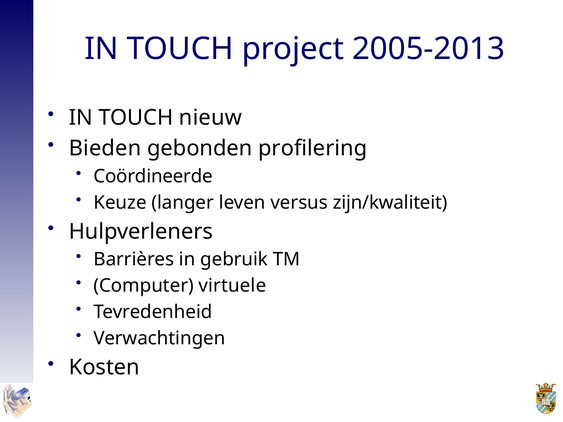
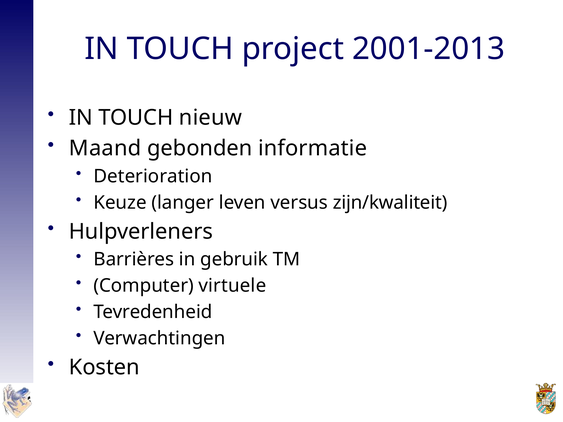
2005-2013: 2005-2013 -> 2001-2013
Bieden: Bieden -> Maand
profilering: profilering -> informatie
Coördineerde: Coördineerde -> Deterioration
